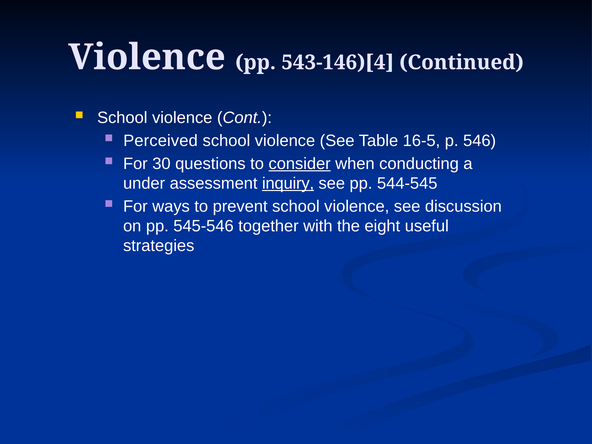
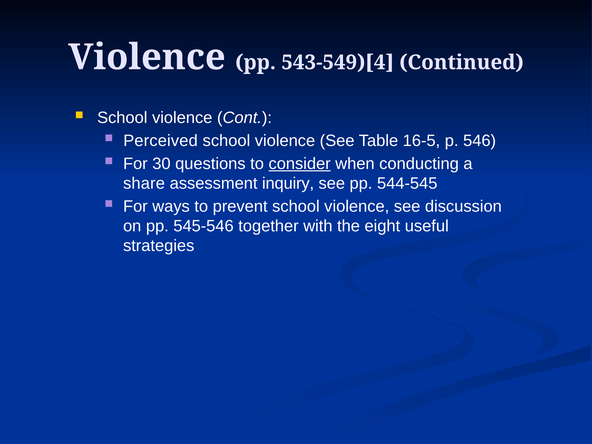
543-146)[4: 543-146)[4 -> 543-549)[4
under: under -> share
inquiry underline: present -> none
